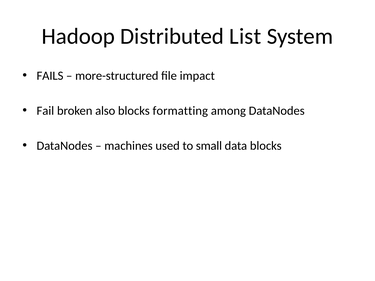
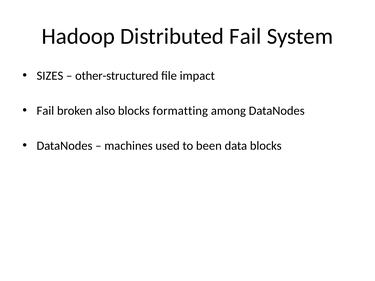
Distributed List: List -> Fail
FAILS: FAILS -> SIZES
more-structured: more-structured -> other-structured
small: small -> been
